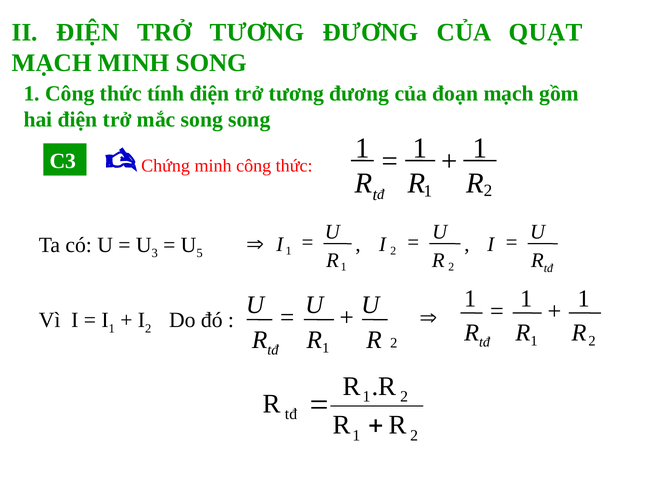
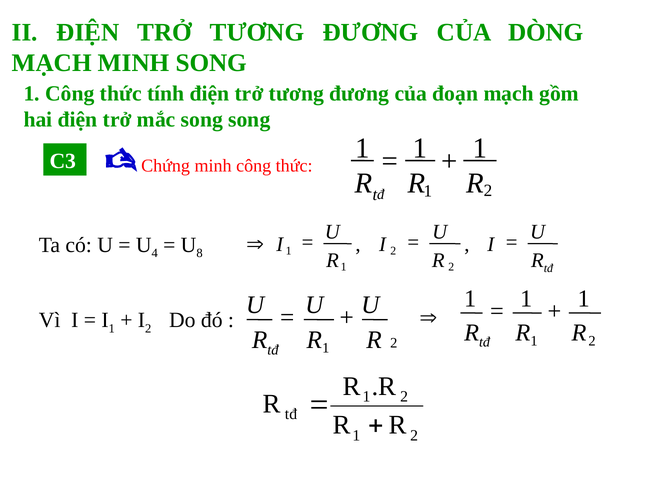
QUẠT: QUẠT -> DÒNG
3: 3 -> 4
5: 5 -> 8
